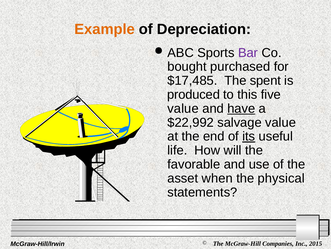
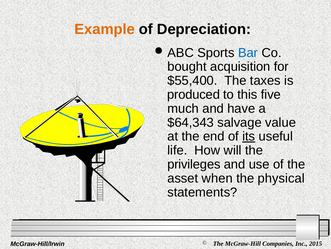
Bar colour: purple -> blue
purchased: purchased -> acquisition
$17,485: $17,485 -> $55,400
spent: spent -> taxes
value at (183, 108): value -> much
have underline: present -> none
$22,992: $22,992 -> $64,343
favorable: favorable -> privileges
